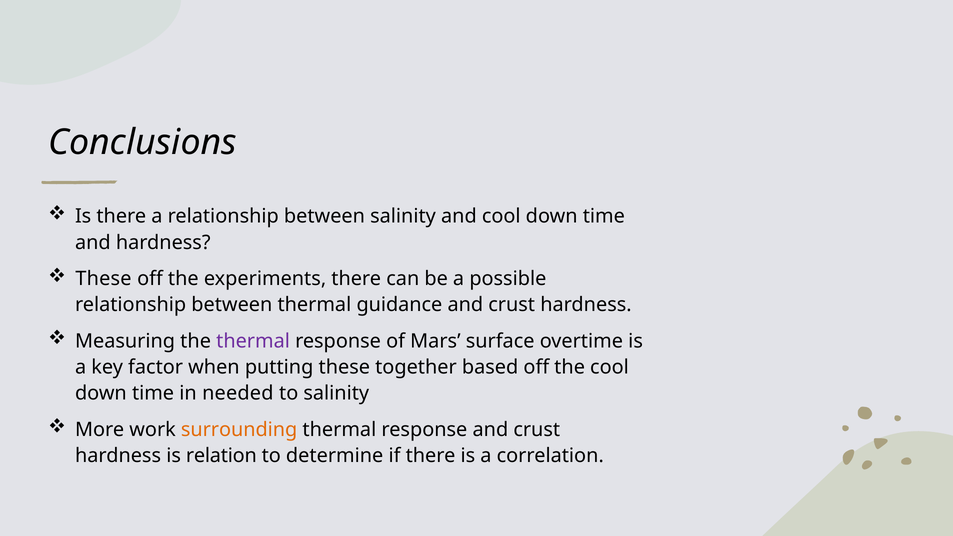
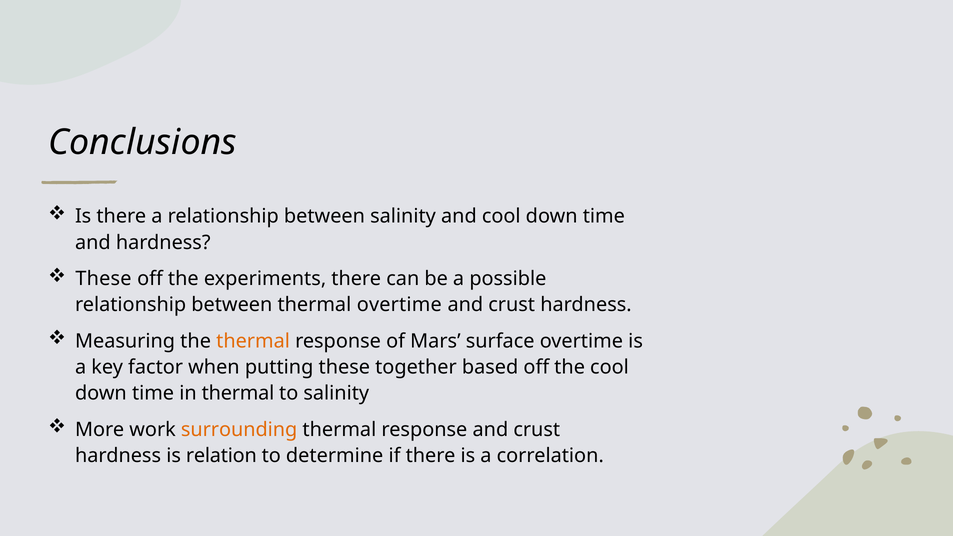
thermal guidance: guidance -> overtime
thermal at (253, 341) colour: purple -> orange
in needed: needed -> thermal
